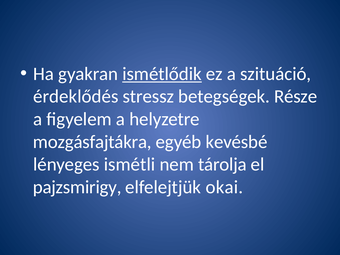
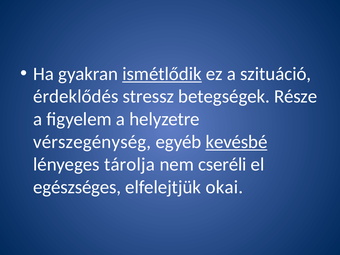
mozgásfajtákra: mozgásfajtákra -> vérszegénység
kevésbé underline: none -> present
ismétli: ismétli -> tárolja
tárolja: tárolja -> cseréli
pajzsmirigy: pajzsmirigy -> egészséges
